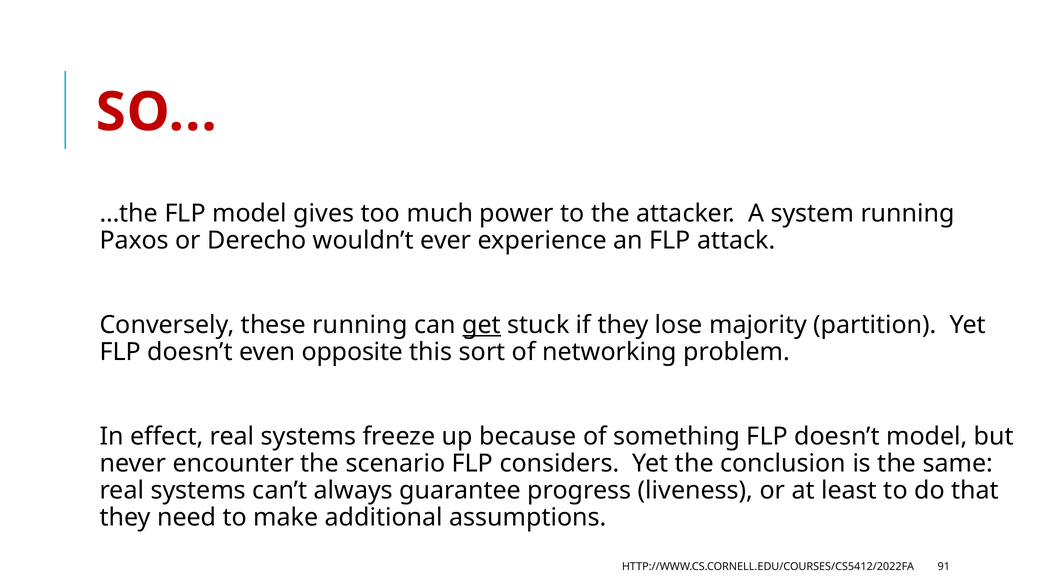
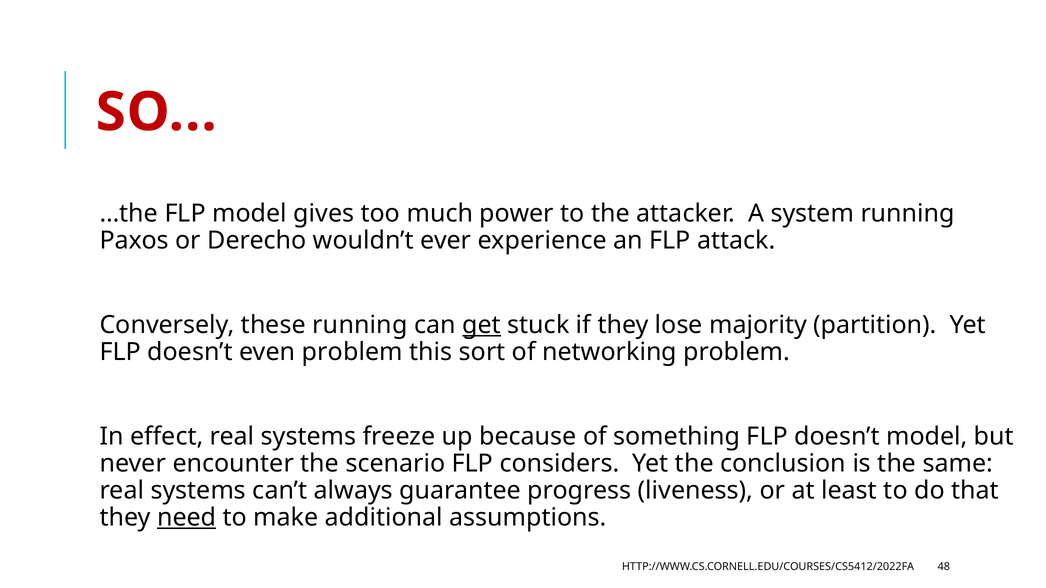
even opposite: opposite -> problem
need underline: none -> present
91: 91 -> 48
